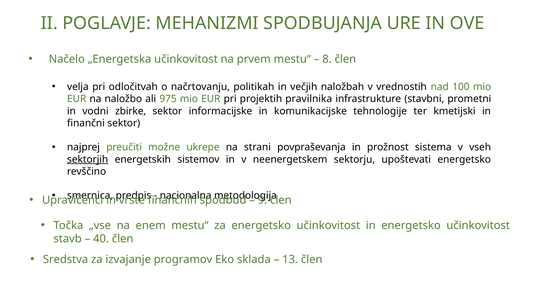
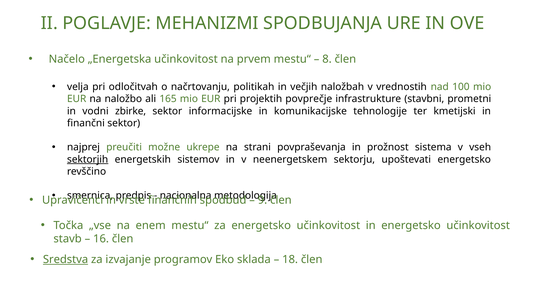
975: 975 -> 165
pravilnika: pravilnika -> povprečje
40: 40 -> 16
Sredstva underline: none -> present
13: 13 -> 18
